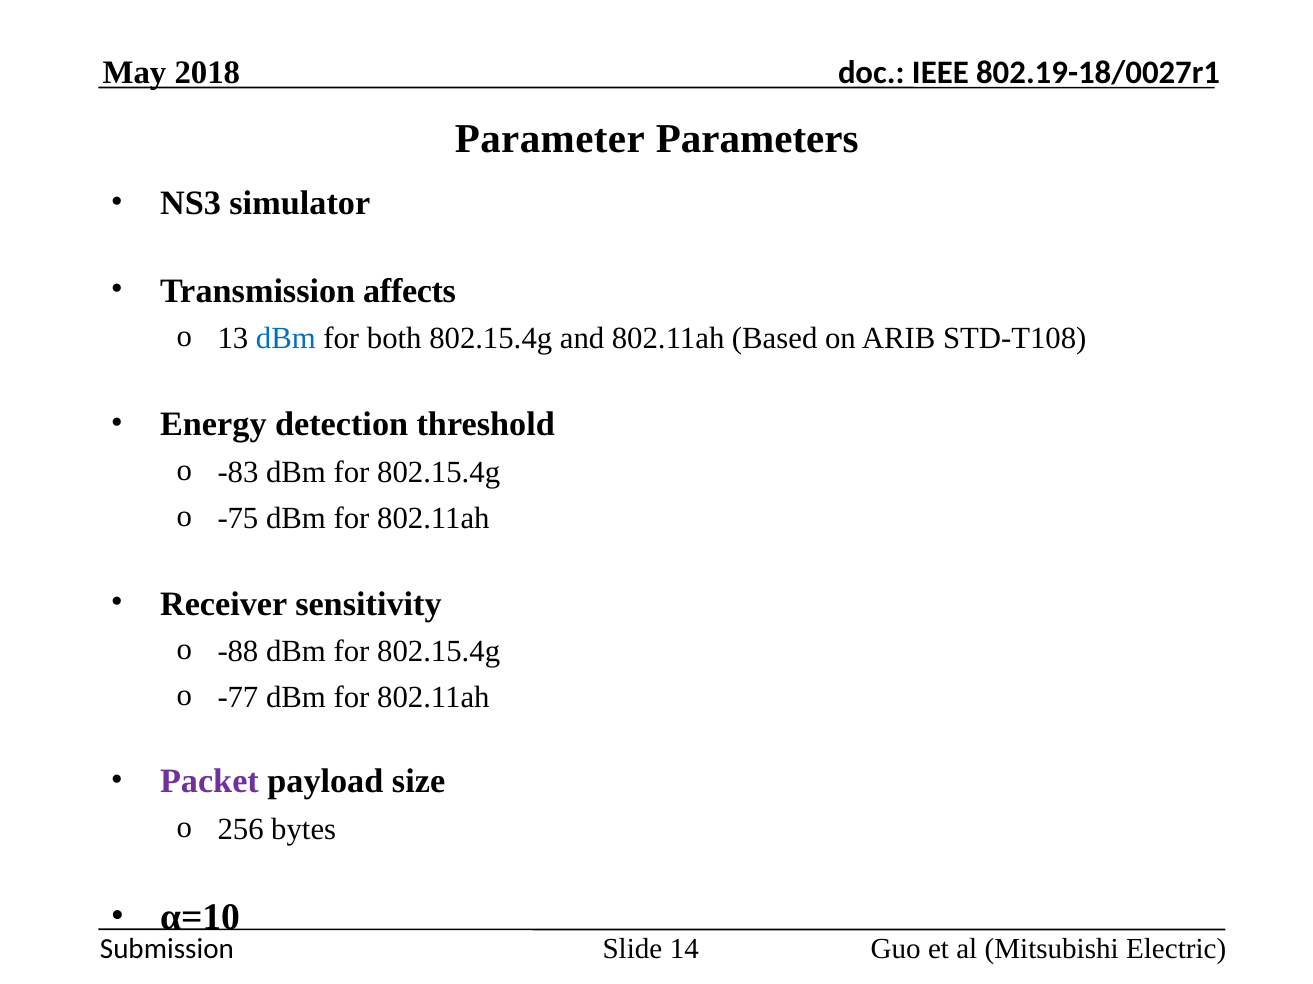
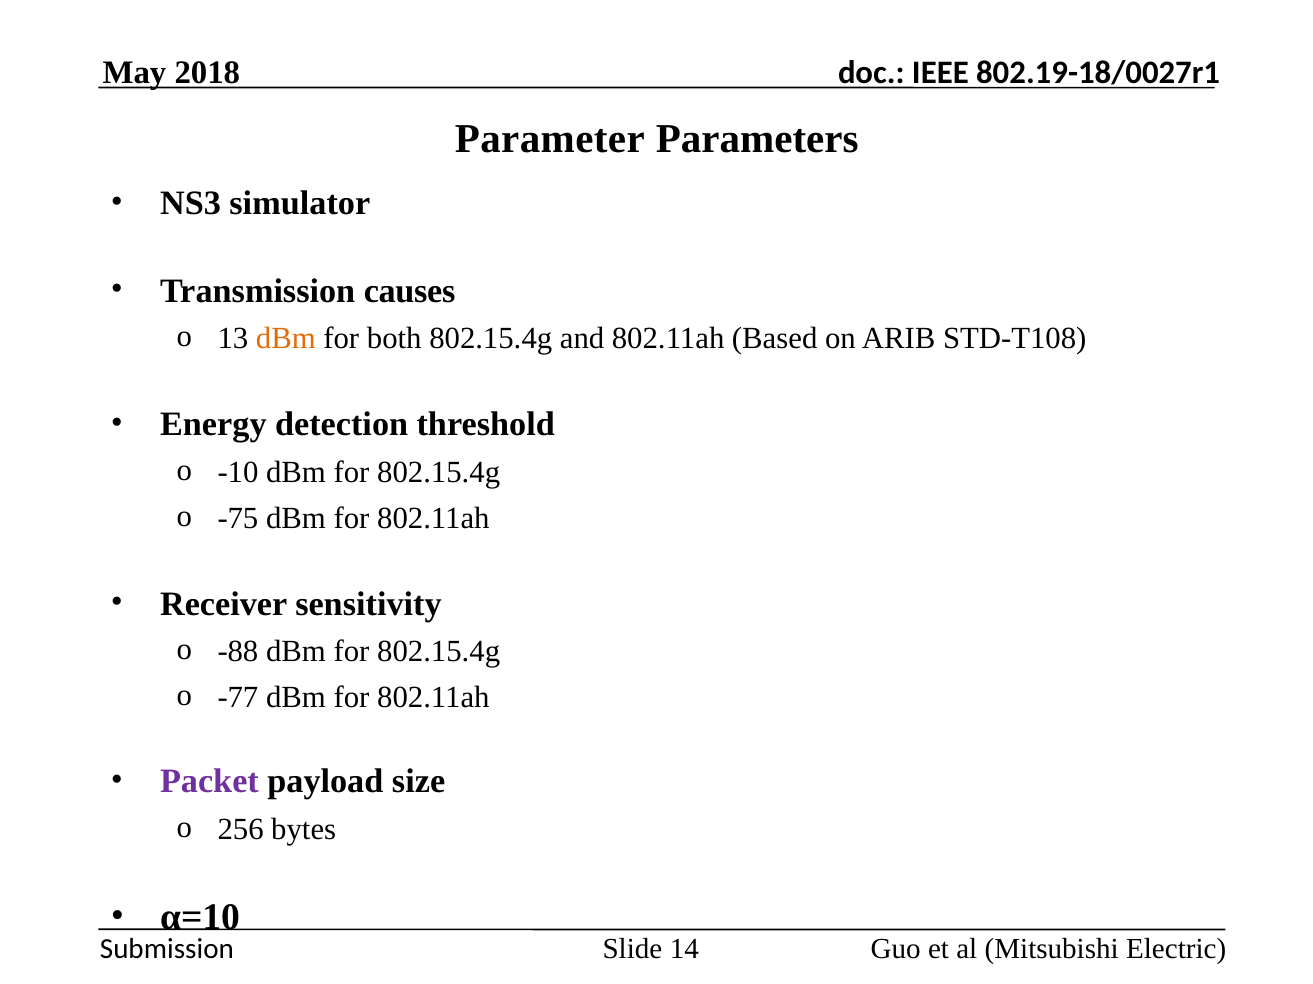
affects: affects -> causes
dBm at (286, 339) colour: blue -> orange
-83: -83 -> -10
